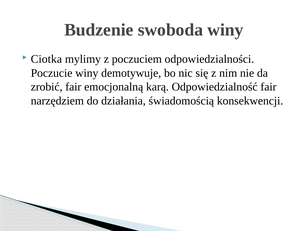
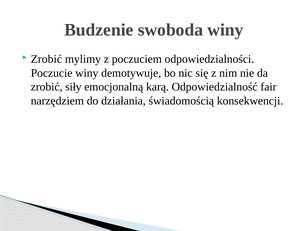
Ciotka at (46, 59): Ciotka -> Zrobić
zrobić fair: fair -> siły
